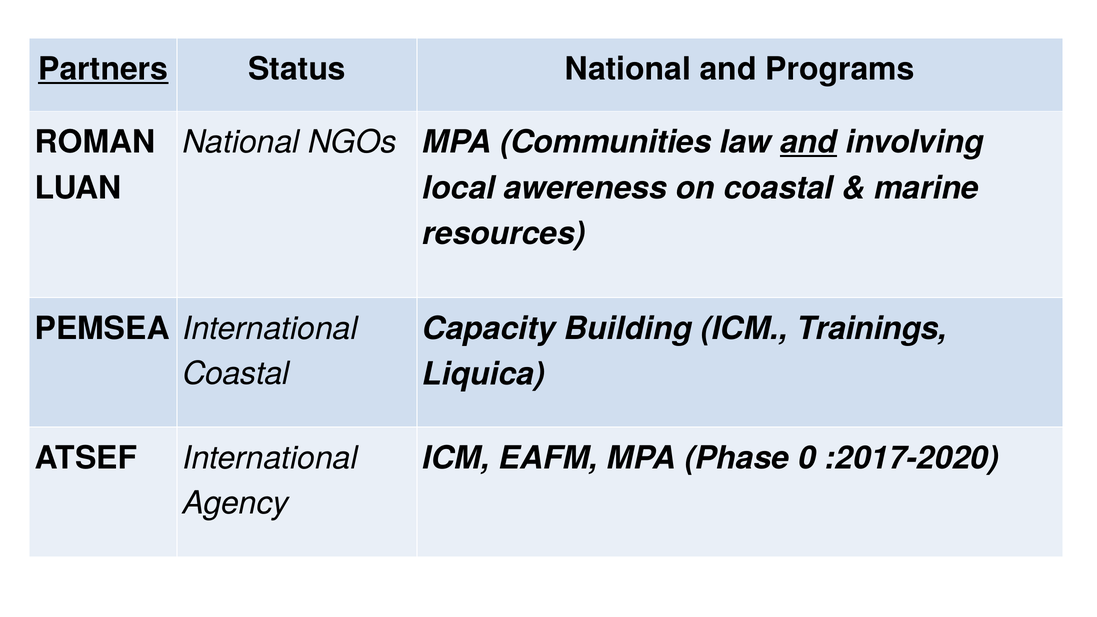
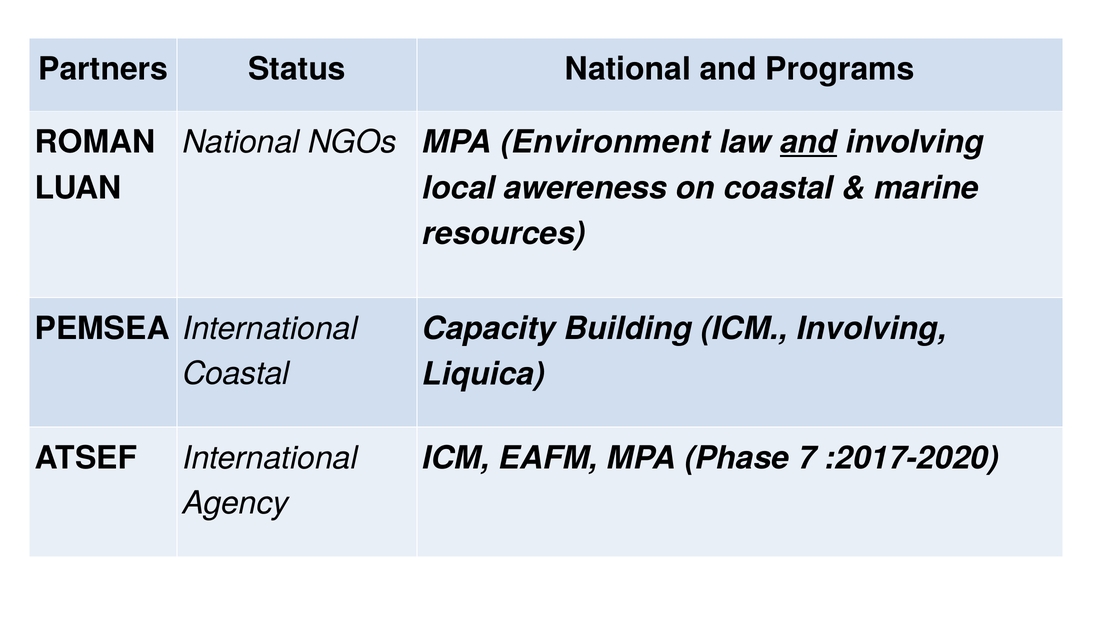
Partners underline: present -> none
Communities: Communities -> Environment
ICM Trainings: Trainings -> Involving
0: 0 -> 7
